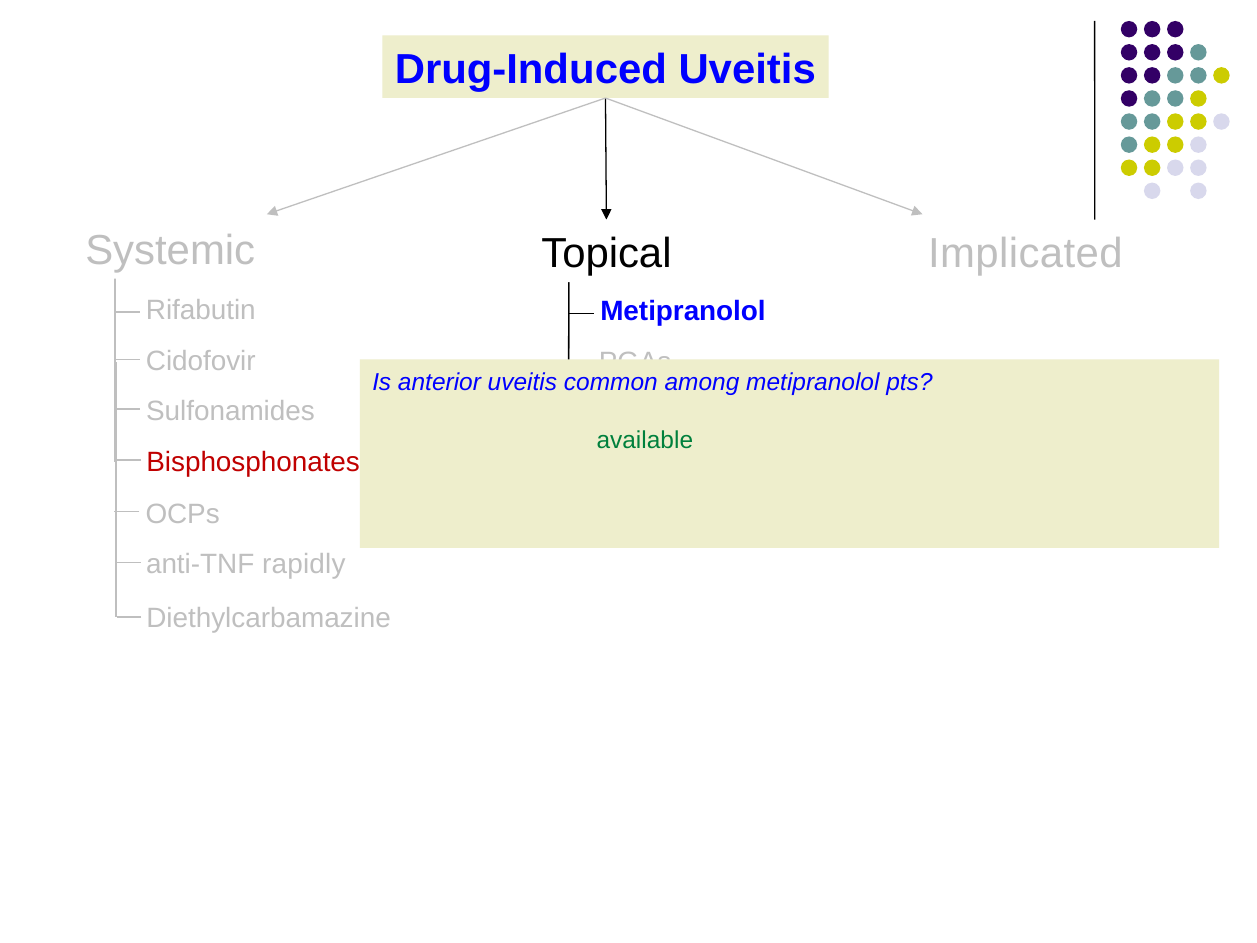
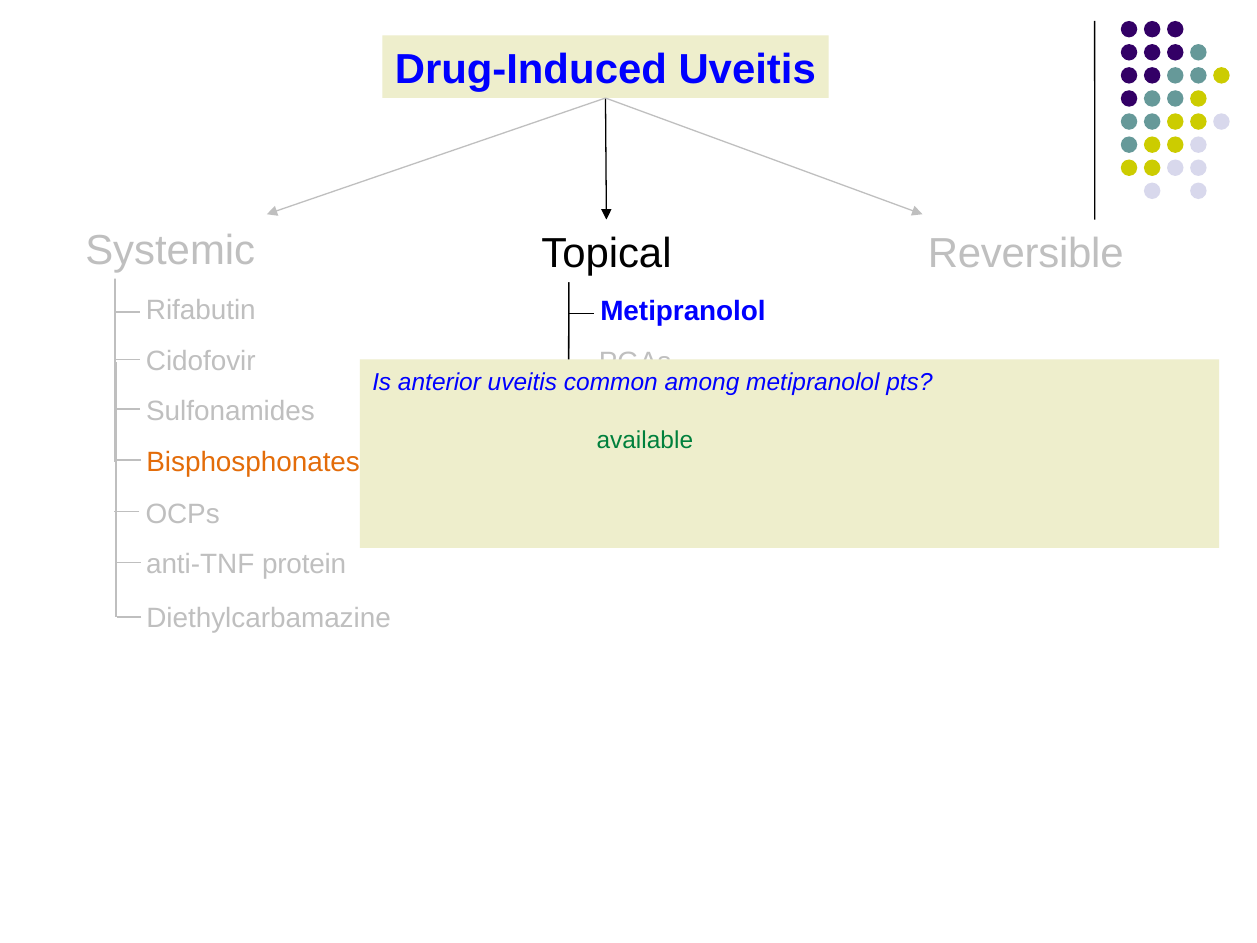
Implicated: Implicated -> Reversible
Bisphosphonates colour: red -> orange
rapidly: rapidly -> protein
